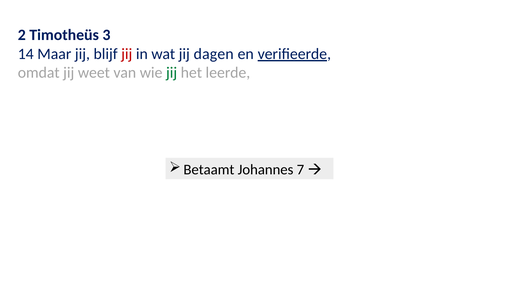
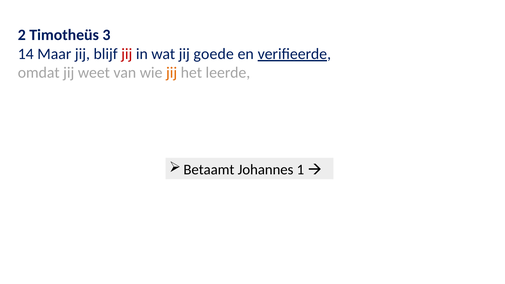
dagen: dagen -> goede
jij at (172, 73) colour: green -> orange
7: 7 -> 1
